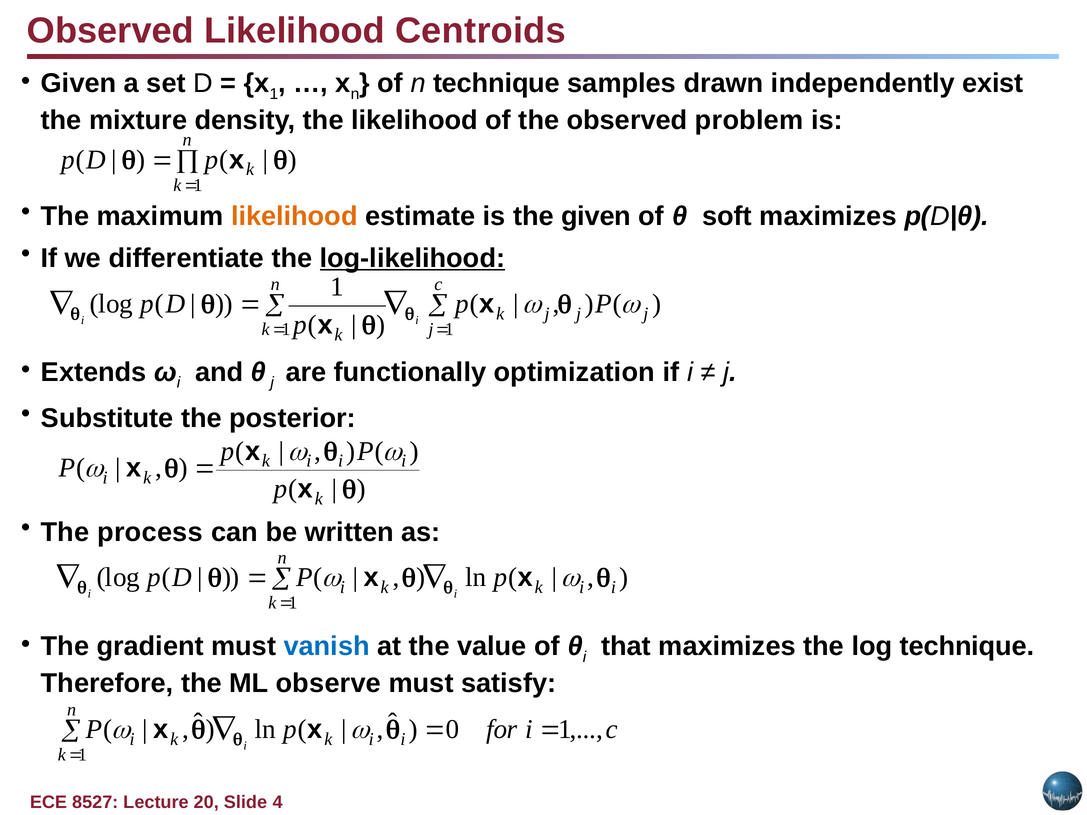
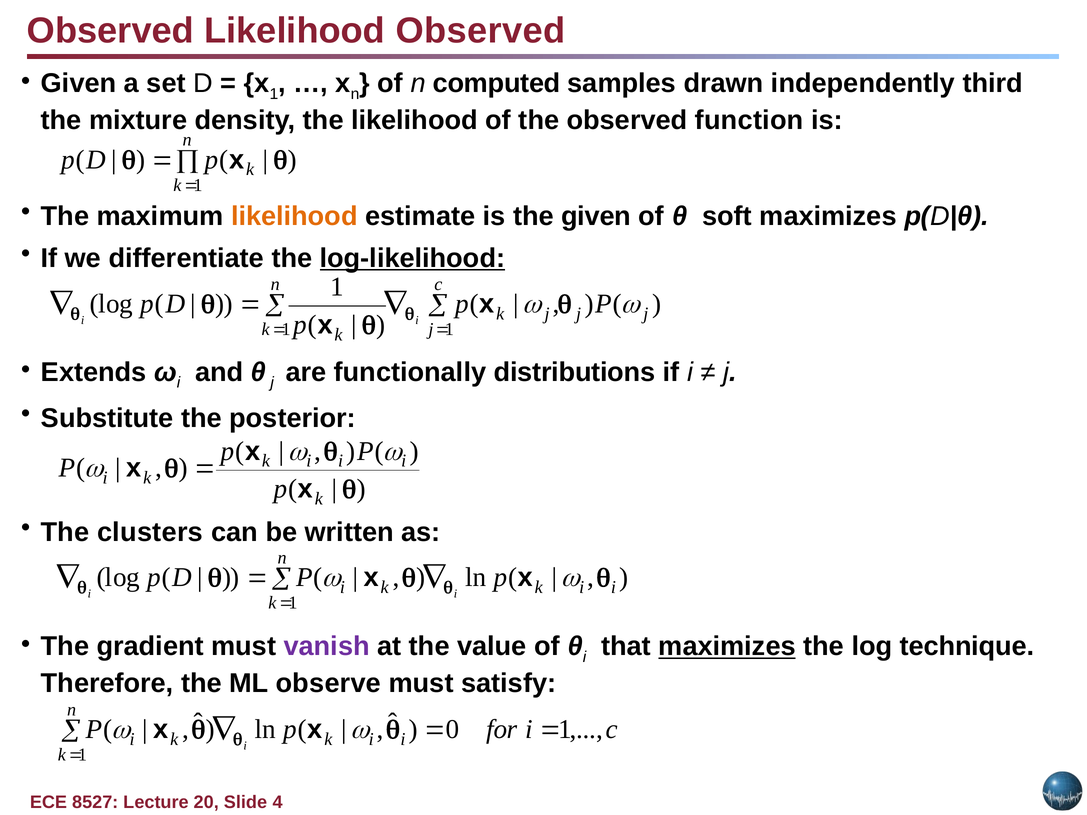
Likelihood Centroids: Centroids -> Observed
n technique: technique -> computed
exist: exist -> third
problem: problem -> function
optimization: optimization -> distributions
process: process -> clusters
vanish colour: blue -> purple
maximizes at (727, 647) underline: none -> present
